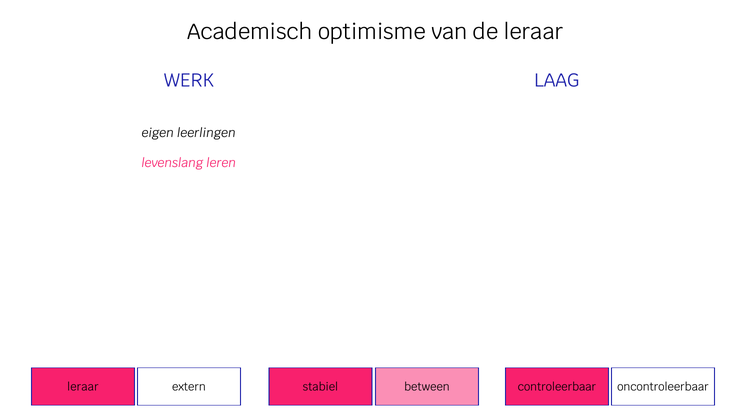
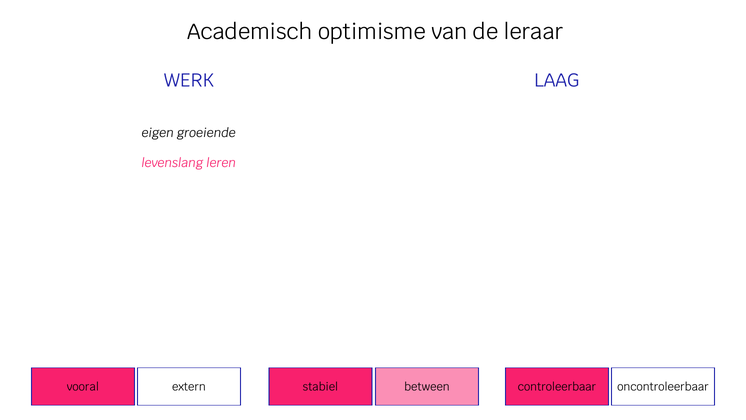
leerlingen: leerlingen -> groeiende
leraar at (83, 387): leraar -> vooral
